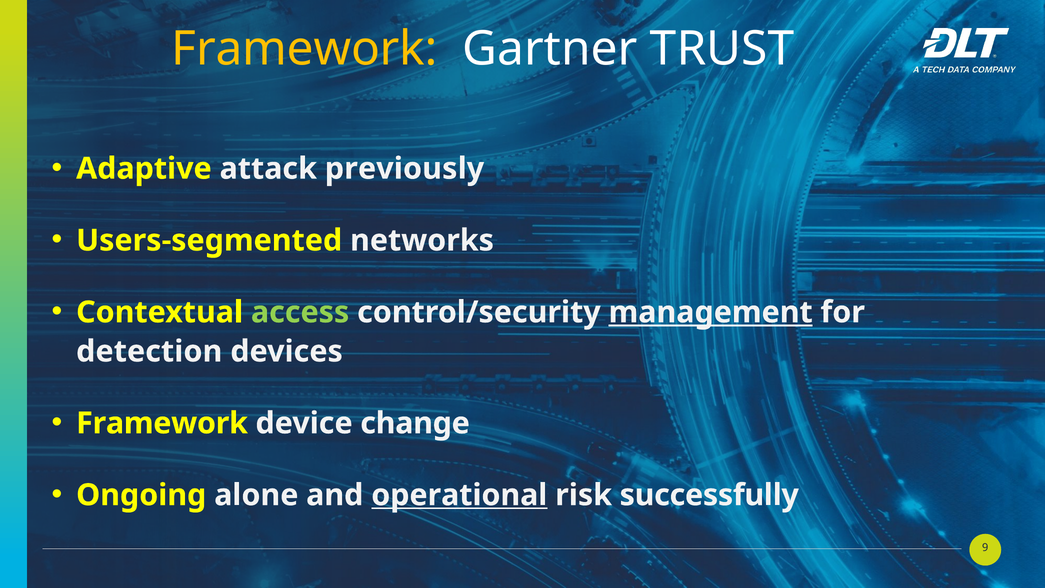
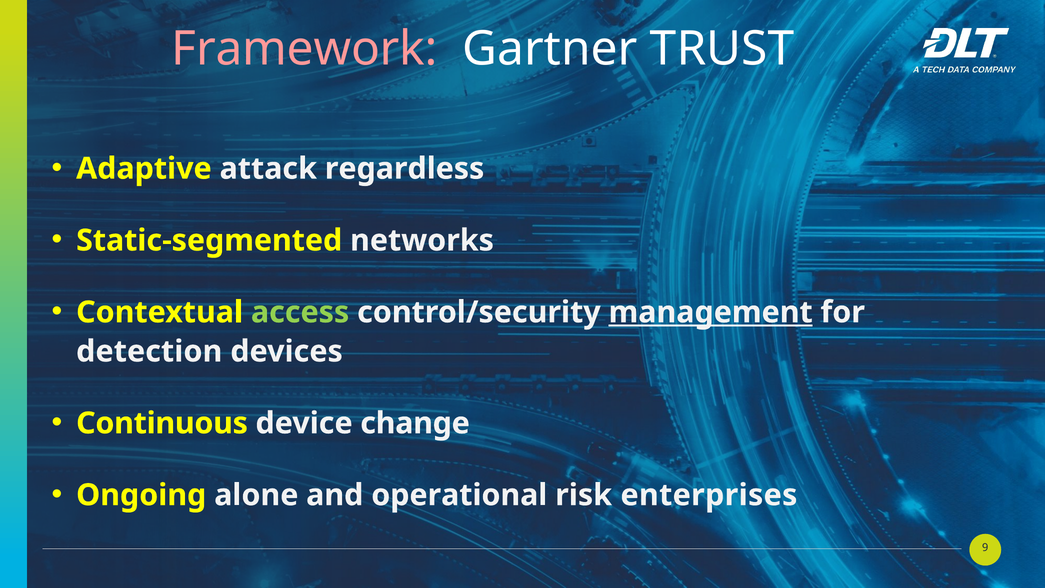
Framework at (305, 49) colour: yellow -> pink
previously: previously -> regardless
Users-segmented: Users-segmented -> Static-segmented
Framework at (162, 423): Framework -> Continuous
operational underline: present -> none
successfully: successfully -> enterprises
